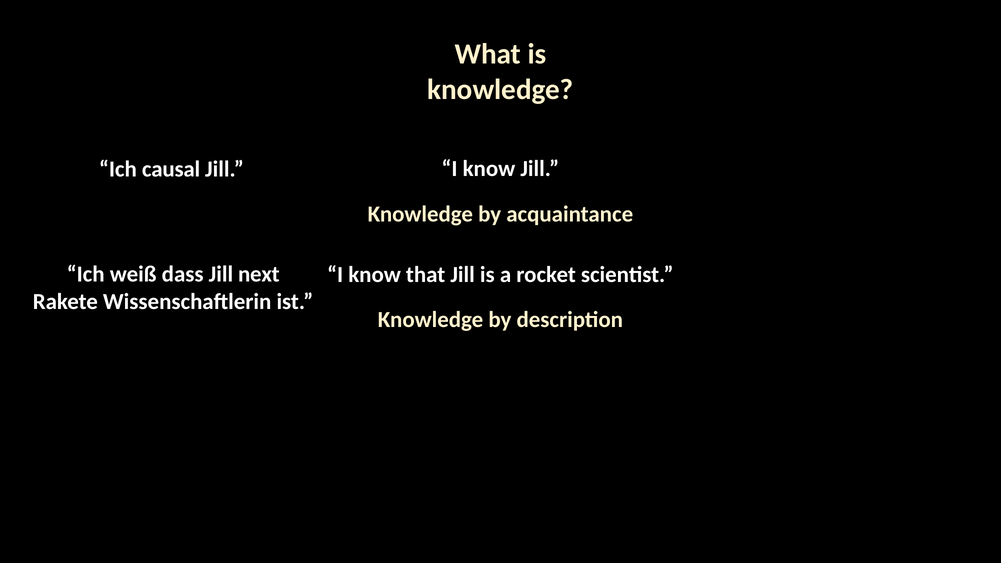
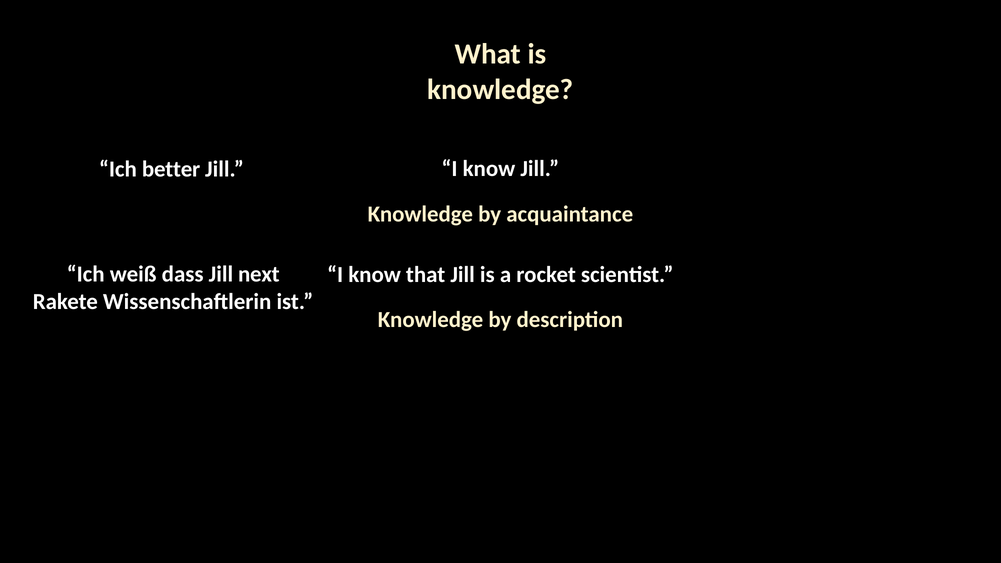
causal: causal -> better
